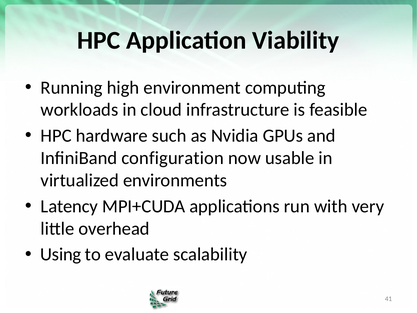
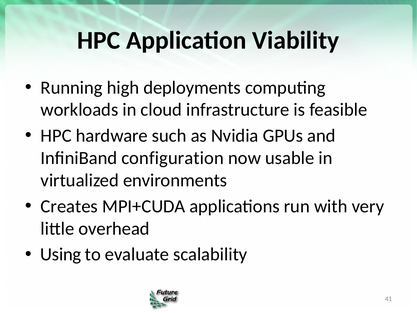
environment: environment -> deployments
Latency: Latency -> Creates
